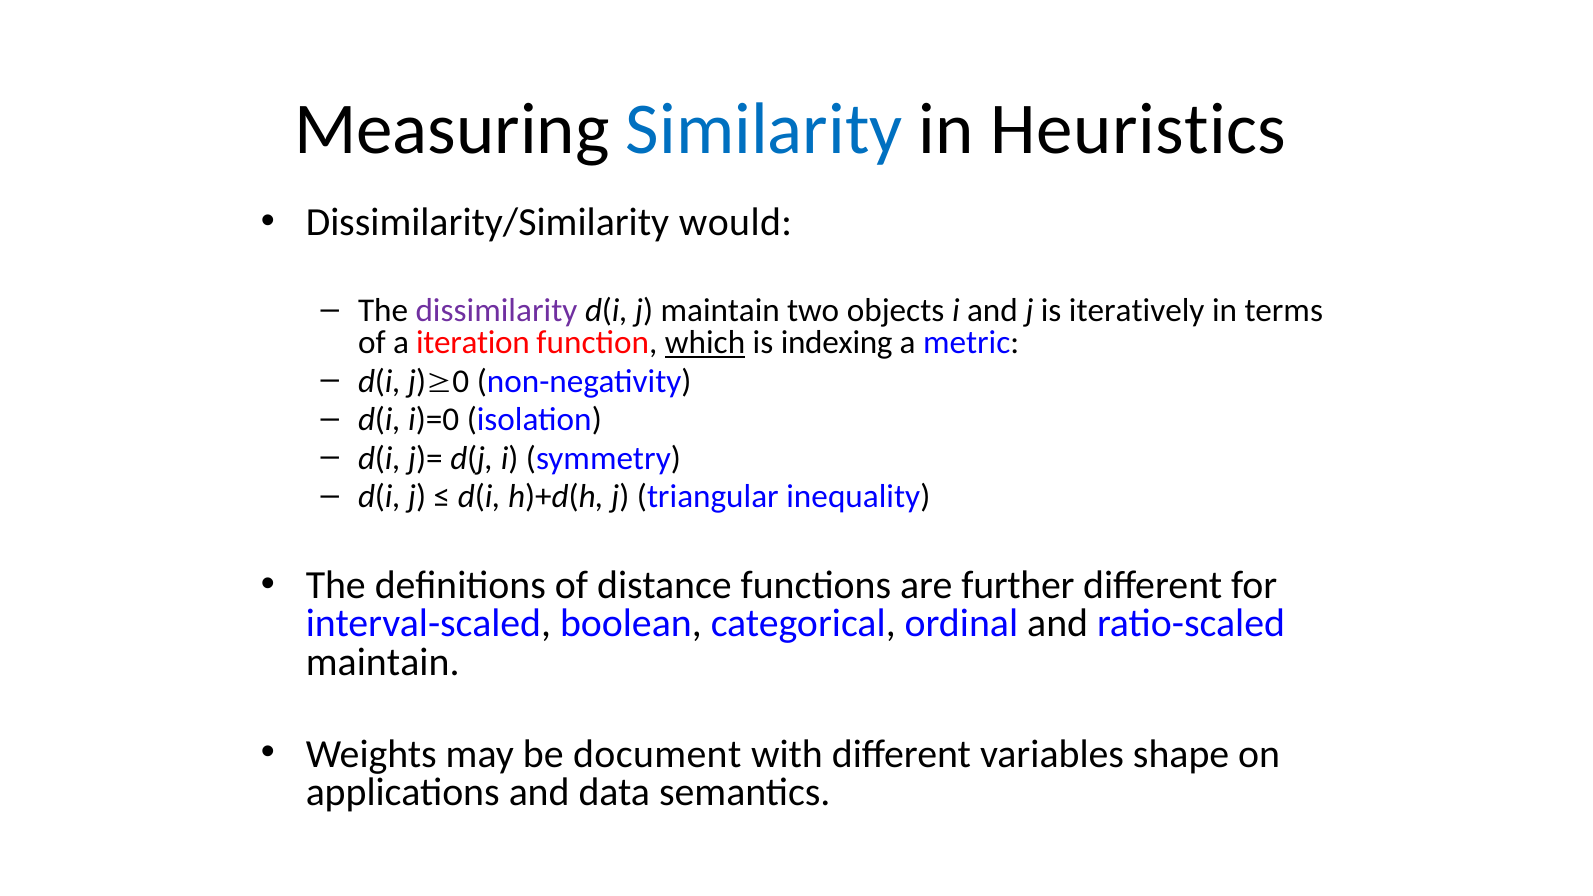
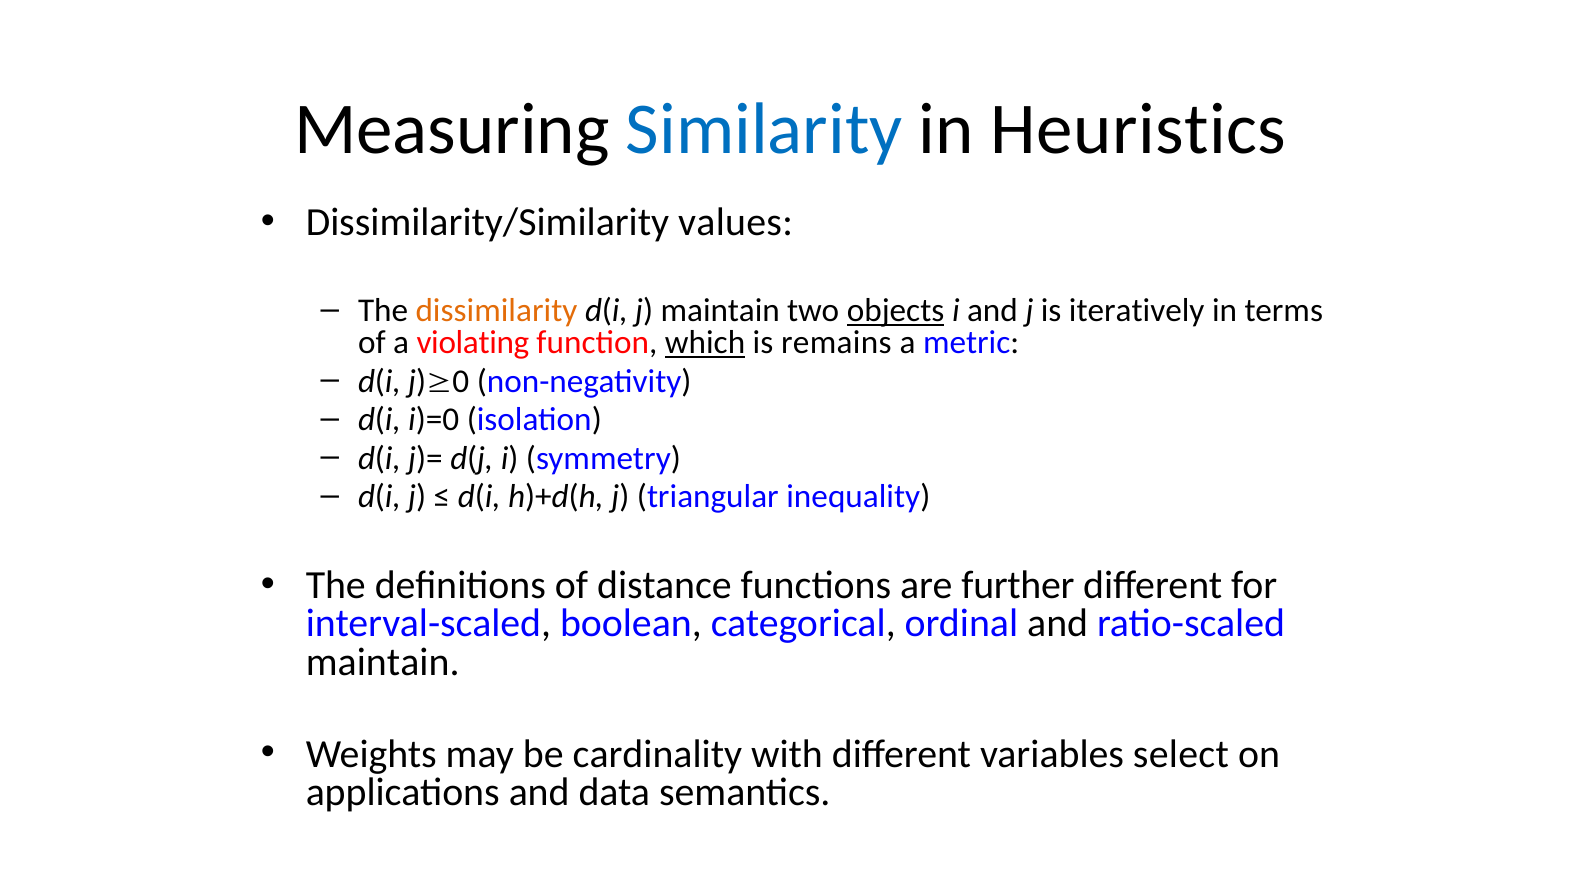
would: would -> values
dissimilarity colour: purple -> orange
objects underline: none -> present
iteration: iteration -> violating
indexing: indexing -> remains
document: document -> cardinality
shape: shape -> select
